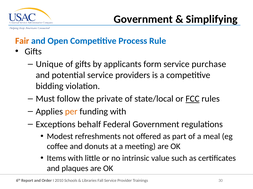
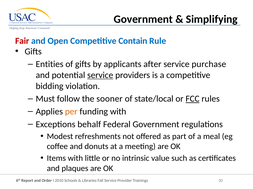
Fair colour: orange -> red
Process: Process -> Contain
Unique: Unique -> Entities
form: form -> after
service at (100, 75) underline: none -> present
private: private -> sooner
